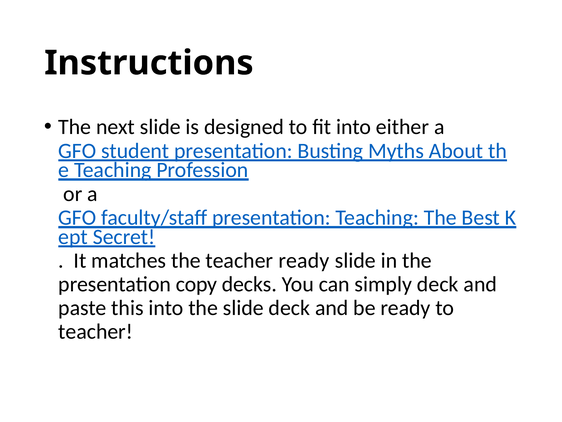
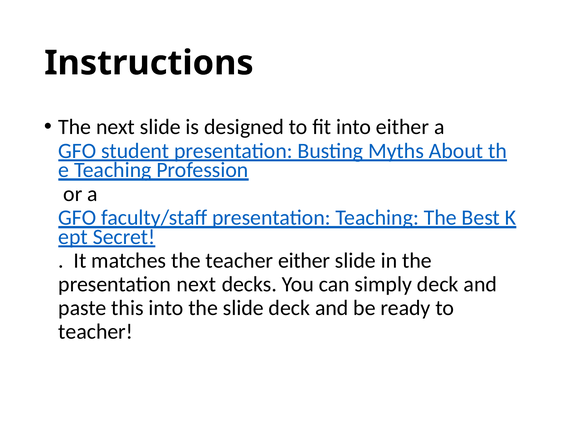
teacher ready: ready -> either
presentation copy: copy -> next
